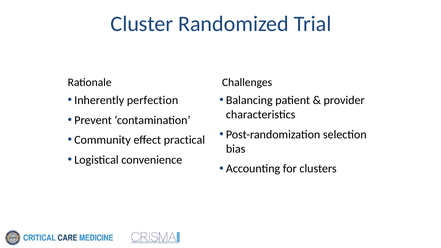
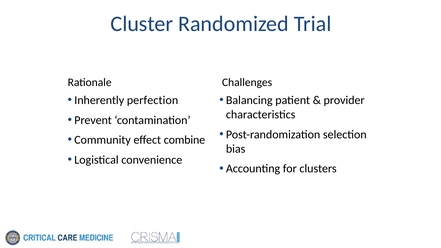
practical: practical -> combine
